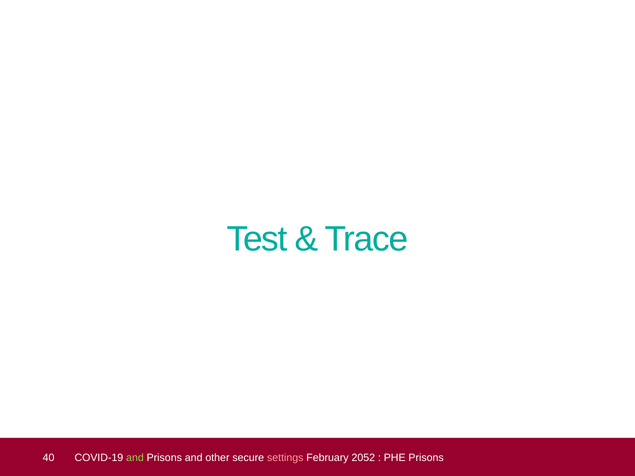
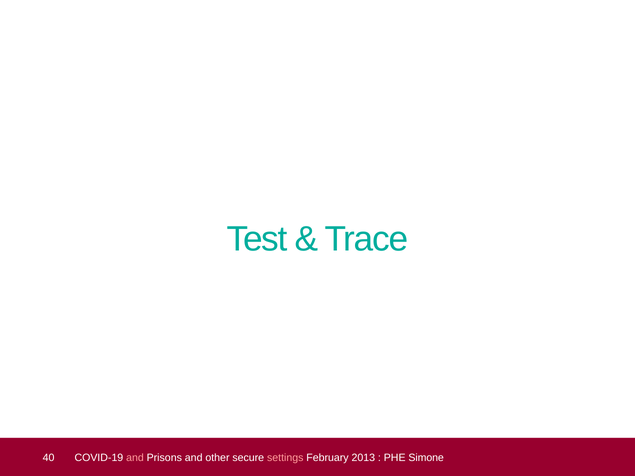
and at (135, 458) colour: light green -> pink
2052: 2052 -> 2013
PHE Prisons: Prisons -> Simone
